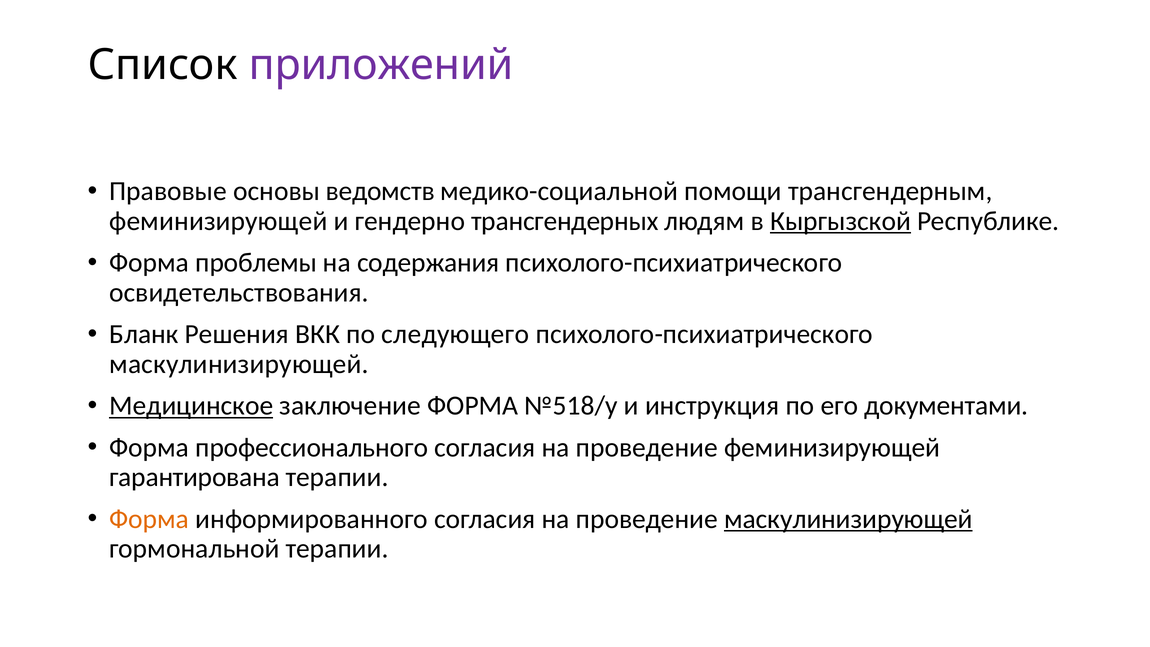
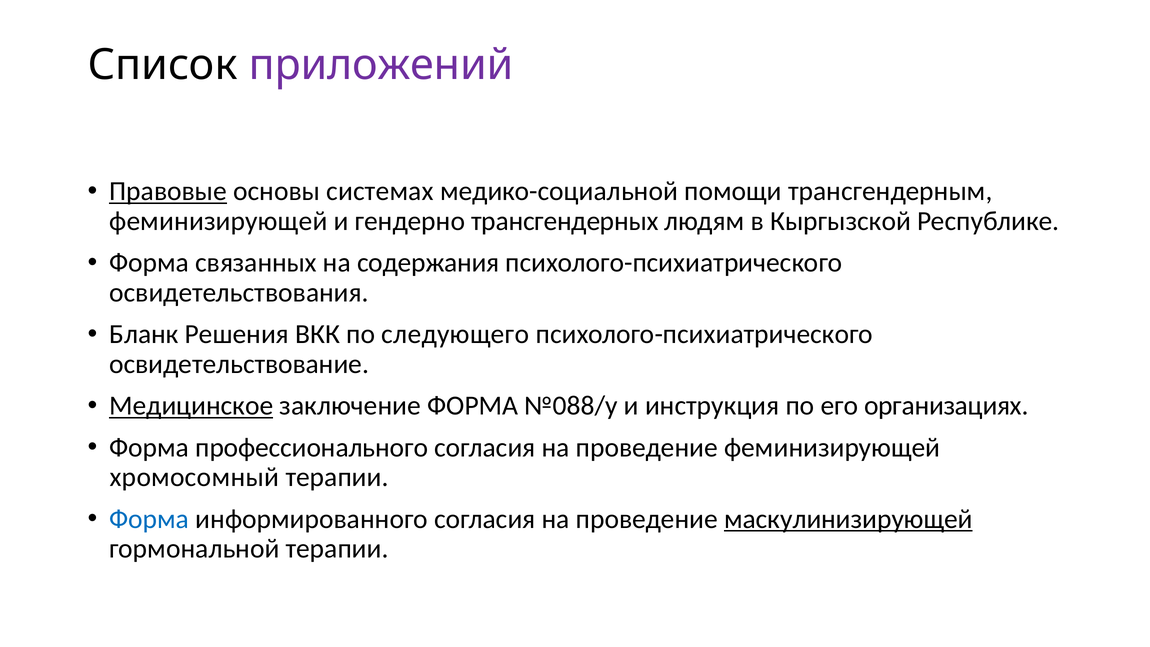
Правовые underline: none -> present
ведомств: ведомств -> системах
Кыргызской underline: present -> none
проблемы: проблемы -> связанных
маскулинизирующей at (239, 364): маскулинизирующей -> освидетельствование
№518/у: №518/у -> №088/у
документами: документами -> организациях
гарантирована: гарантирована -> хромосомный
Форма at (149, 519) colour: orange -> blue
